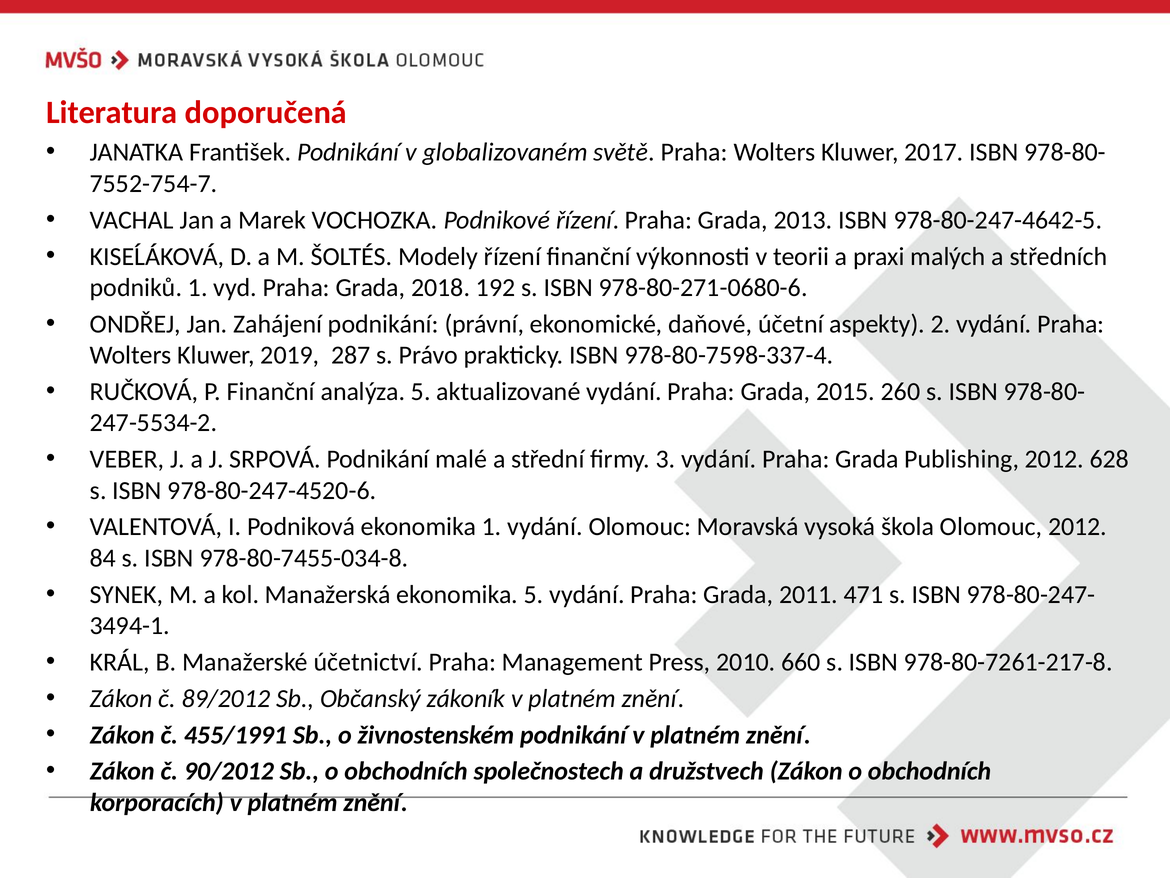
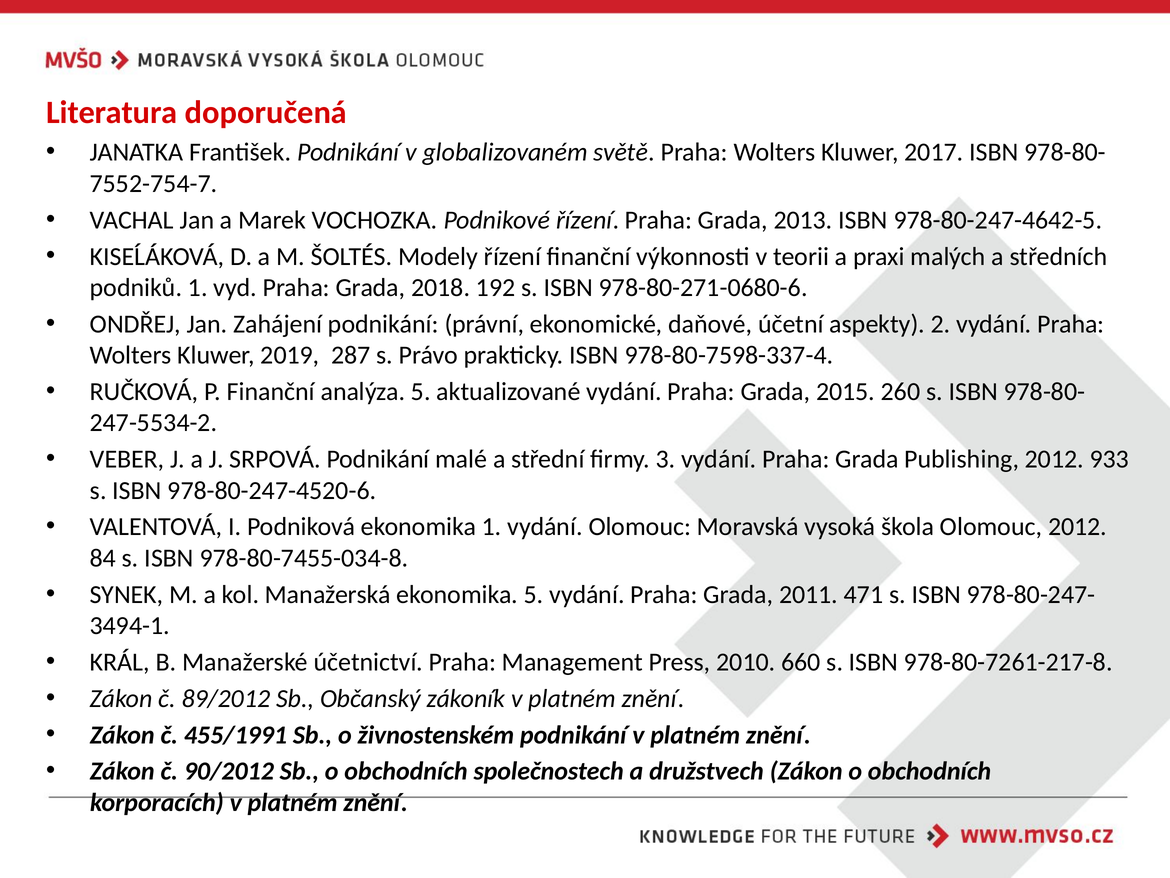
628: 628 -> 933
